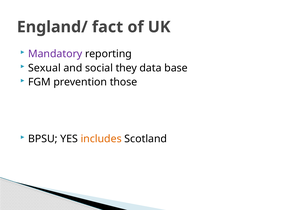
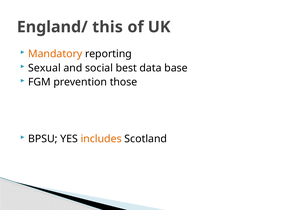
fact: fact -> this
Mandatory colour: purple -> orange
they: they -> best
